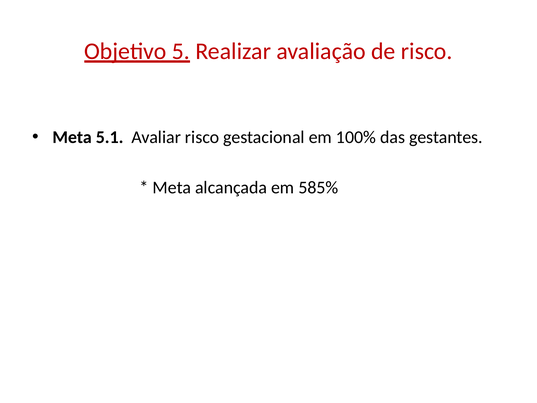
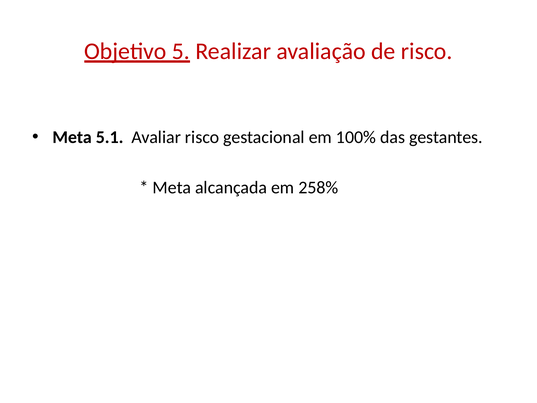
585%: 585% -> 258%
